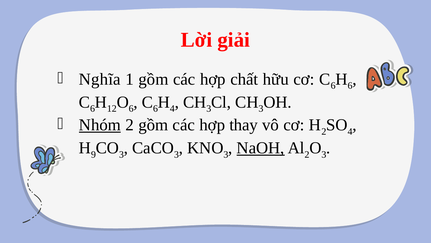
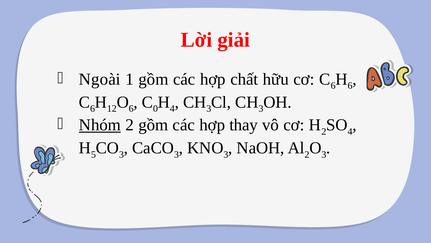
Nghĩa: Nghĩa -> Ngoài
6 at (155, 108): 6 -> 0
9: 9 -> 5
NaOH underline: present -> none
